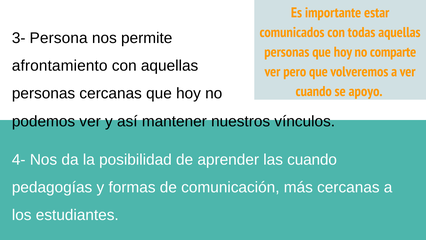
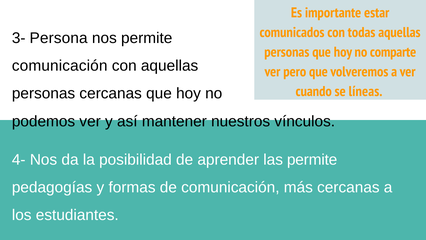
afrontamiento at (60, 66): afrontamiento -> comunicación
apoyo: apoyo -> líneas
las cuando: cuando -> permite
